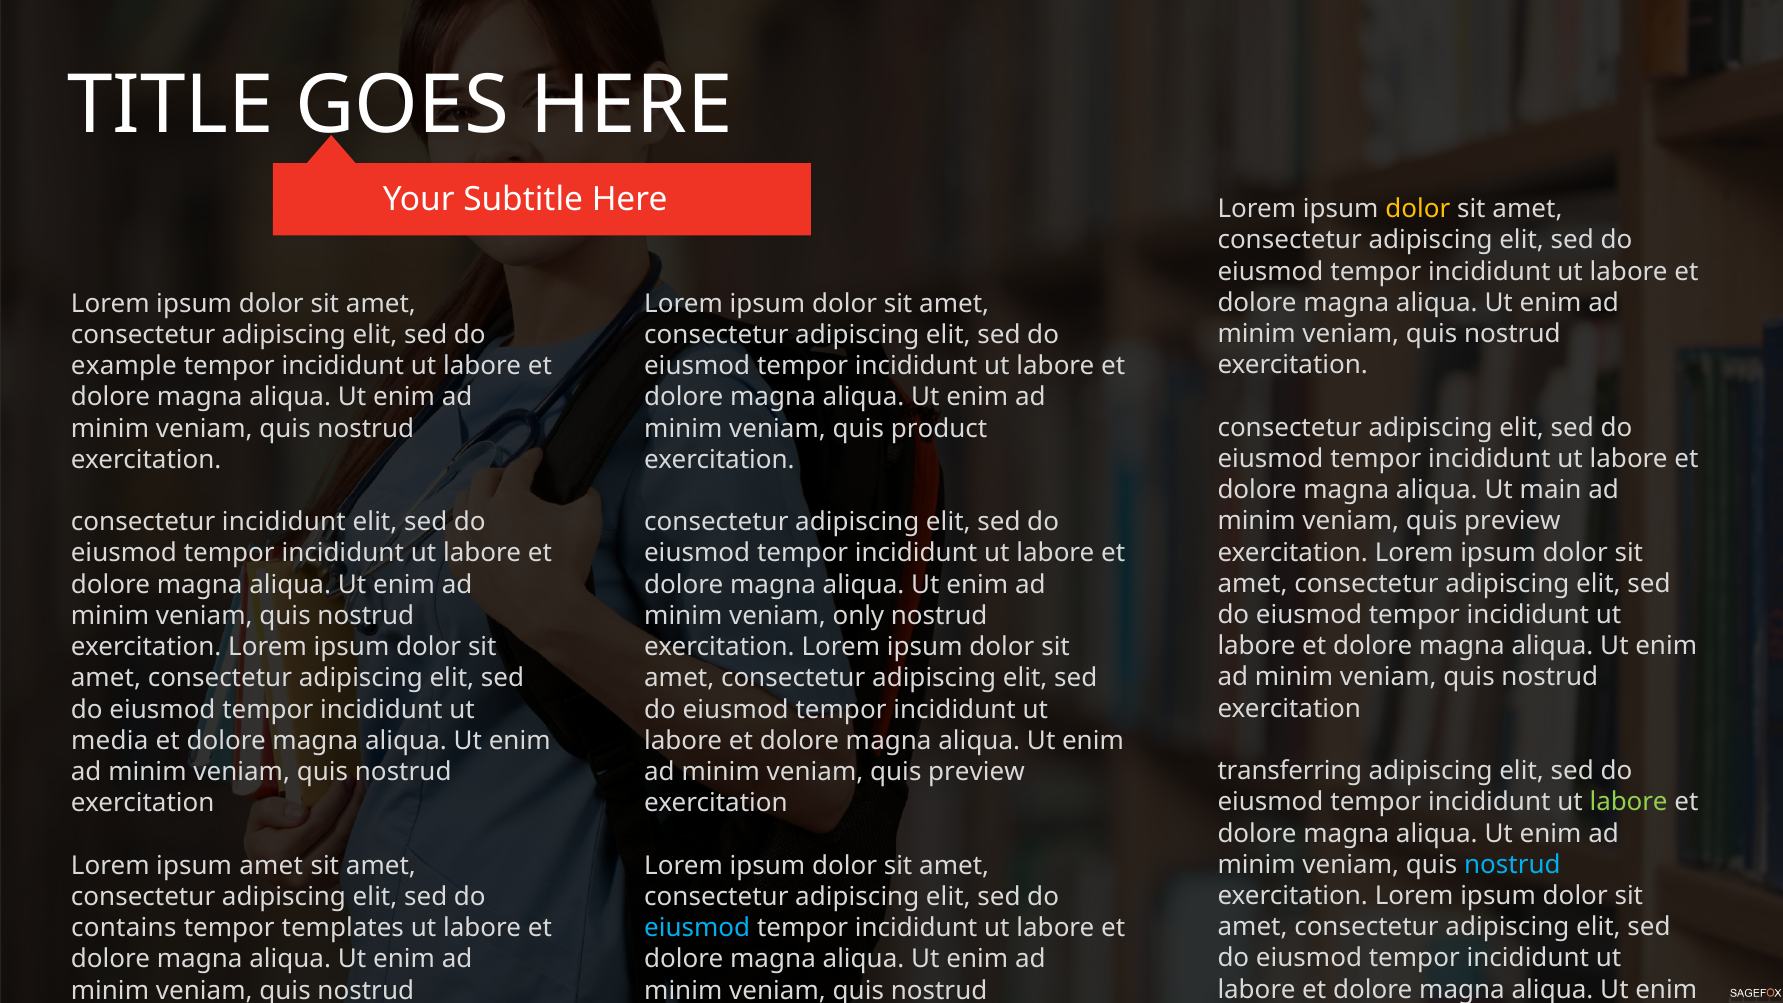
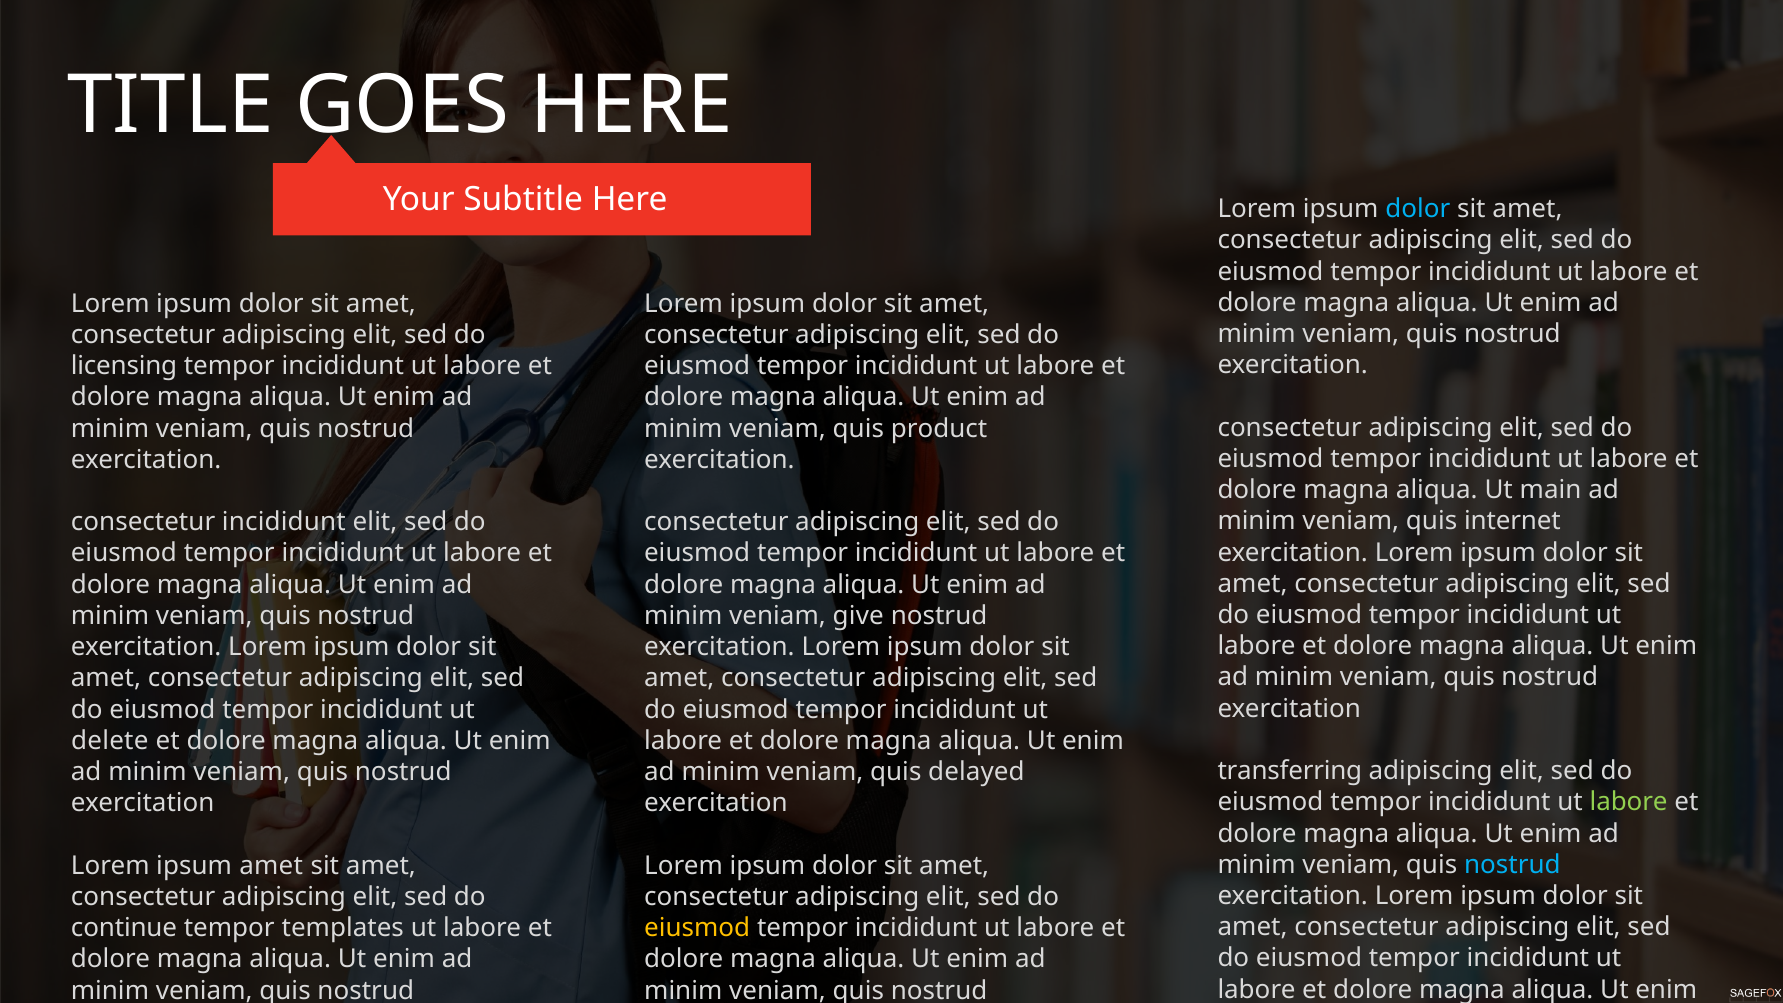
dolor at (1418, 209) colour: yellow -> light blue
example: example -> licensing
preview at (1512, 521): preview -> internet
only: only -> give
media: media -> delete
preview at (977, 772): preview -> delayed
contains: contains -> continue
eiusmod at (697, 928) colour: light blue -> yellow
